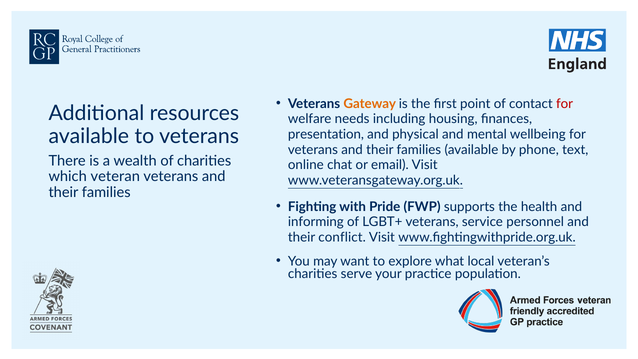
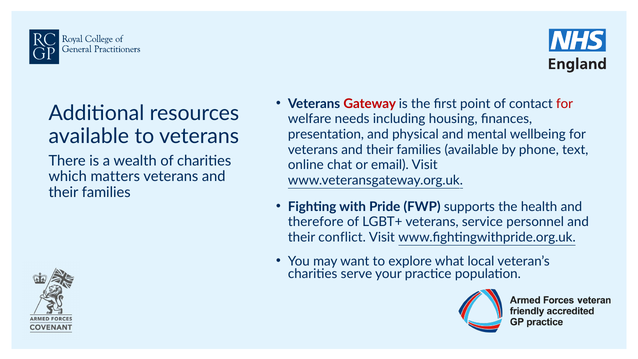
Gateway colour: orange -> red
veteran: veteran -> matters
informing: informing -> therefore
